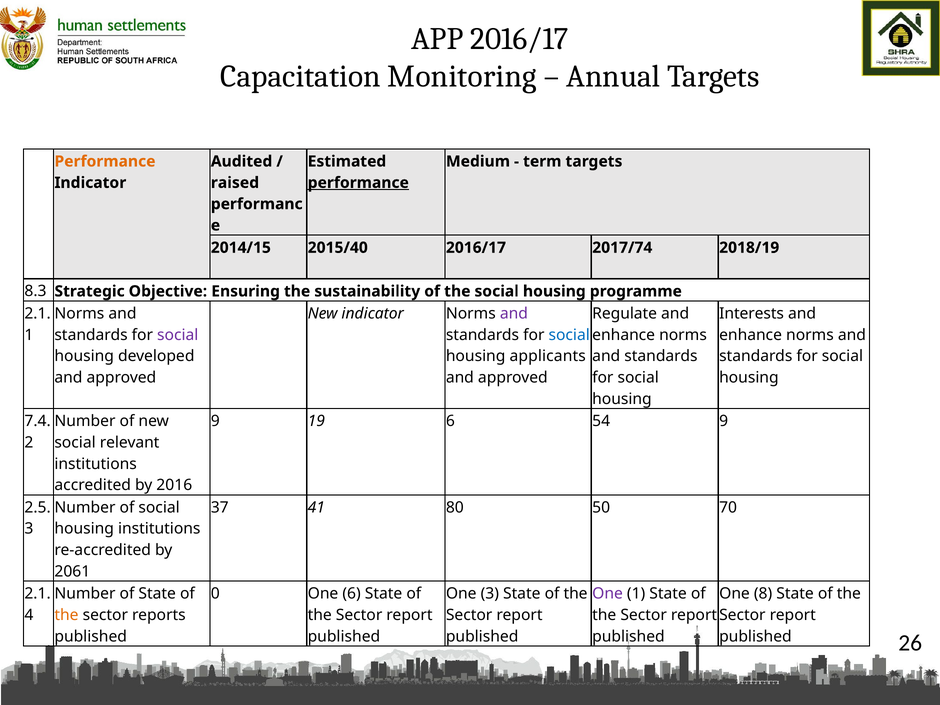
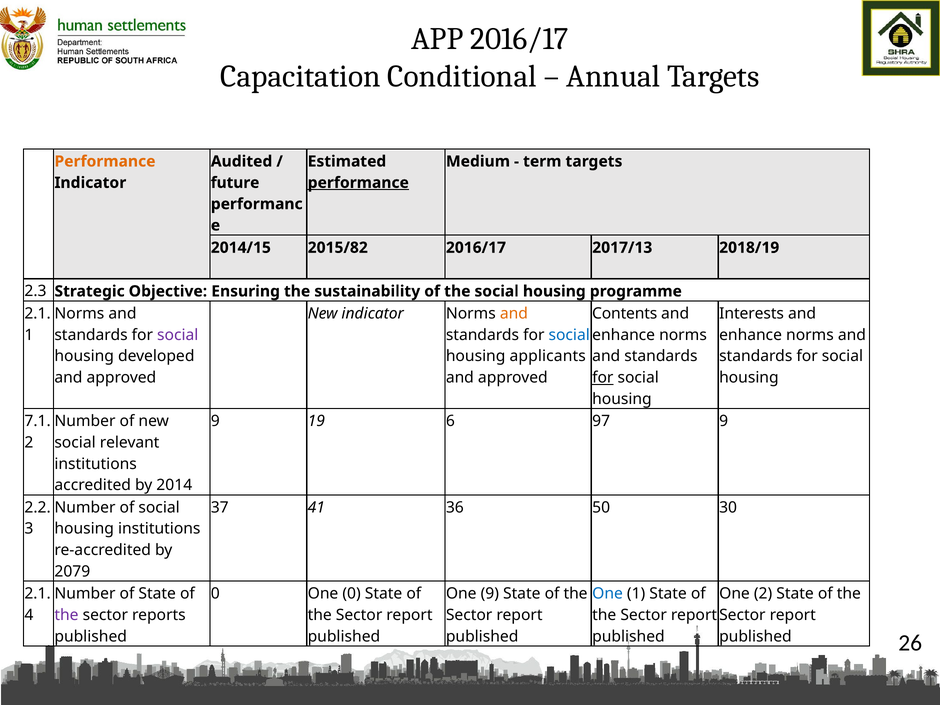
Monitoring: Monitoring -> Conditional
raised: raised -> future
2015/40: 2015/40 -> 2015/82
2017/74: 2017/74 -> 2017/13
8.3: 8.3 -> 2.3
and at (514, 314) colour: purple -> orange
Regulate: Regulate -> Contents
for at (603, 378) underline: none -> present
7.4: 7.4 -> 7.1
54: 54 -> 97
2016: 2016 -> 2014
2.5: 2.5 -> 2.2
80: 80 -> 36
70: 70 -> 30
2061: 2061 -> 2079
One 6: 6 -> 0
One 3: 3 -> 9
One at (608, 594) colour: purple -> blue
One 8: 8 -> 2
the at (67, 615) colour: orange -> purple
